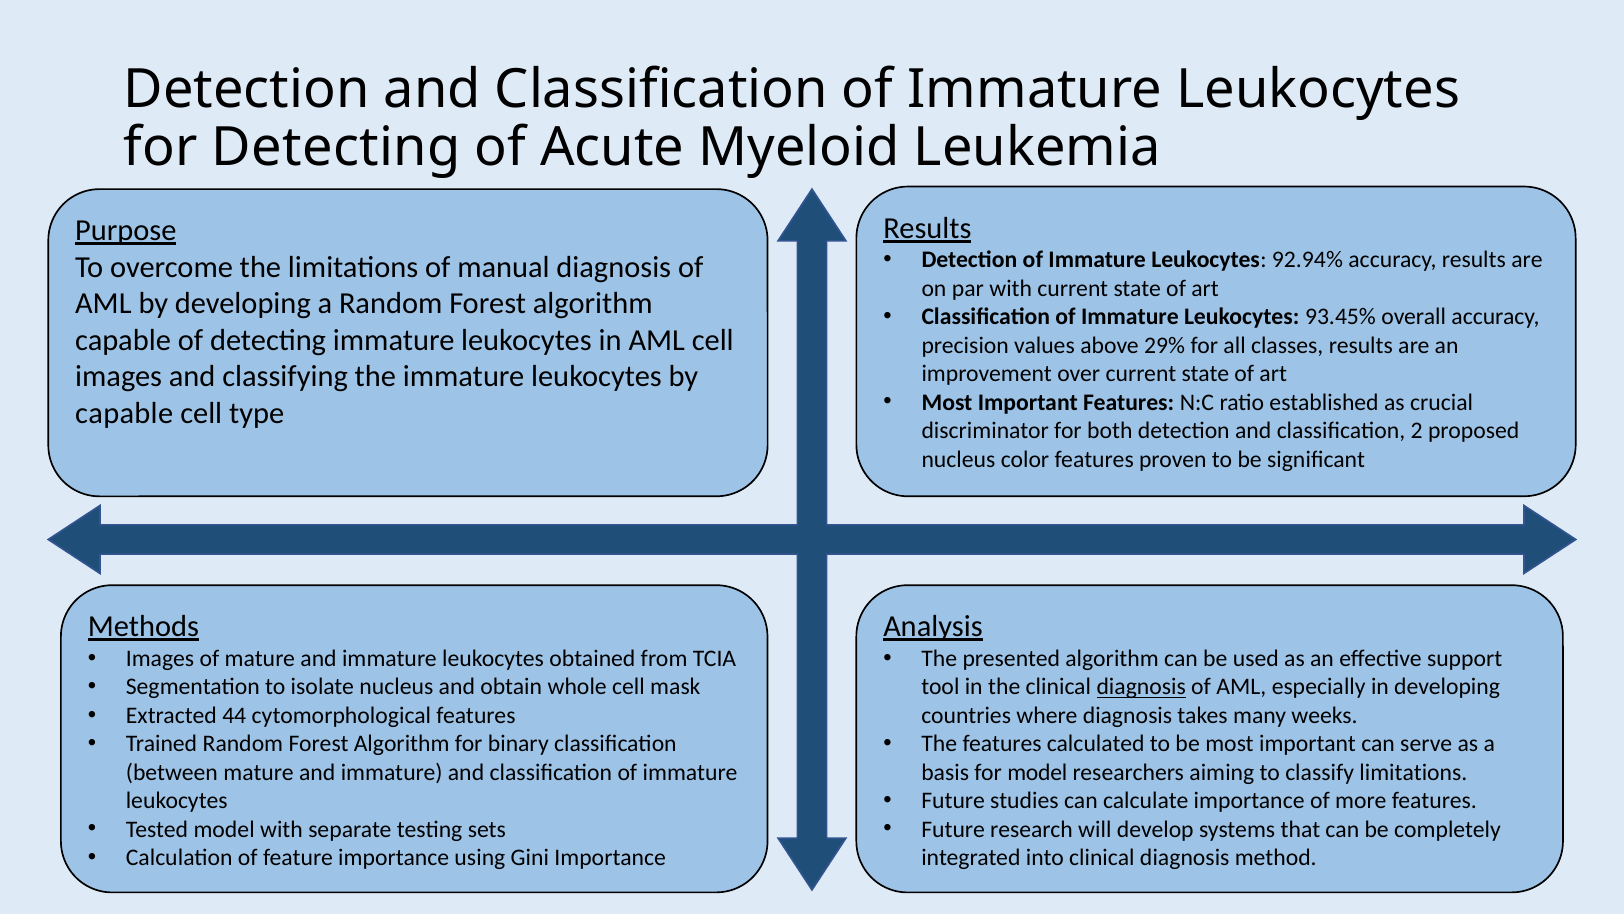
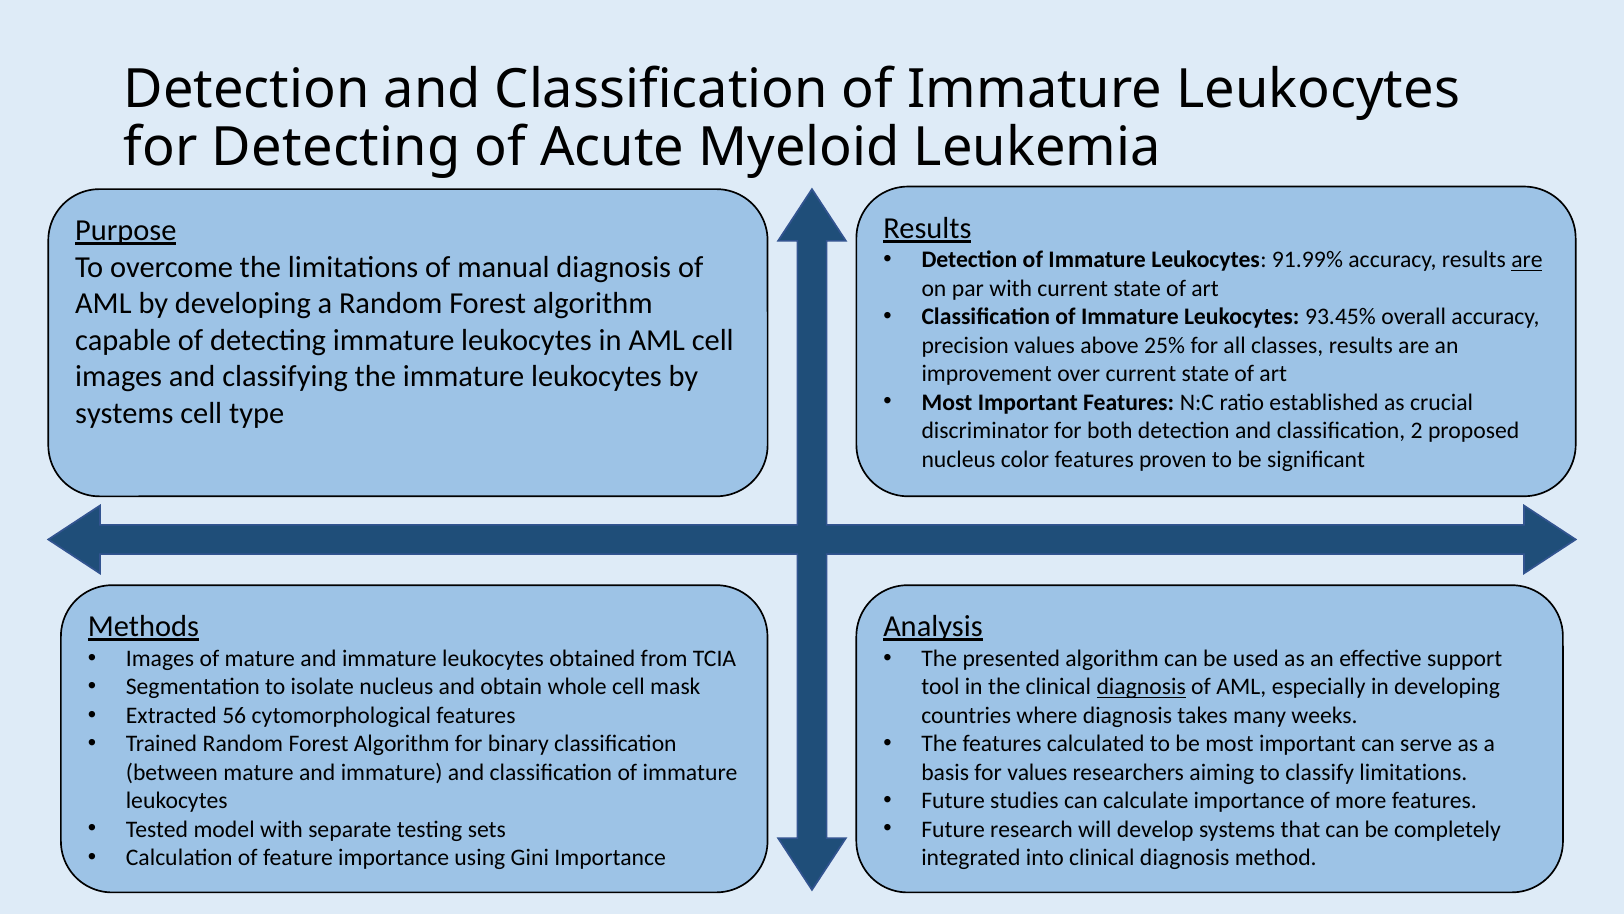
92.94%: 92.94% -> 91.99%
are at (1527, 260) underline: none -> present
29%: 29% -> 25%
capable at (124, 413): capable -> systems
44: 44 -> 56
for model: model -> values
